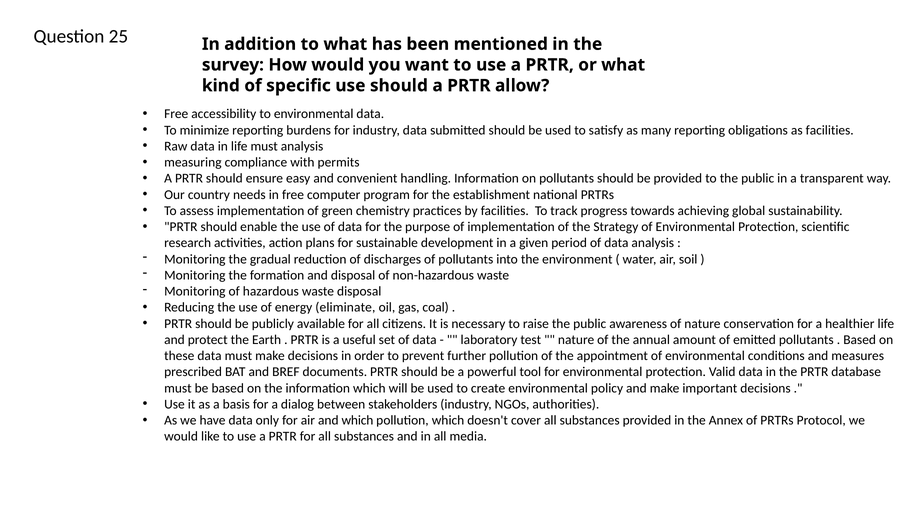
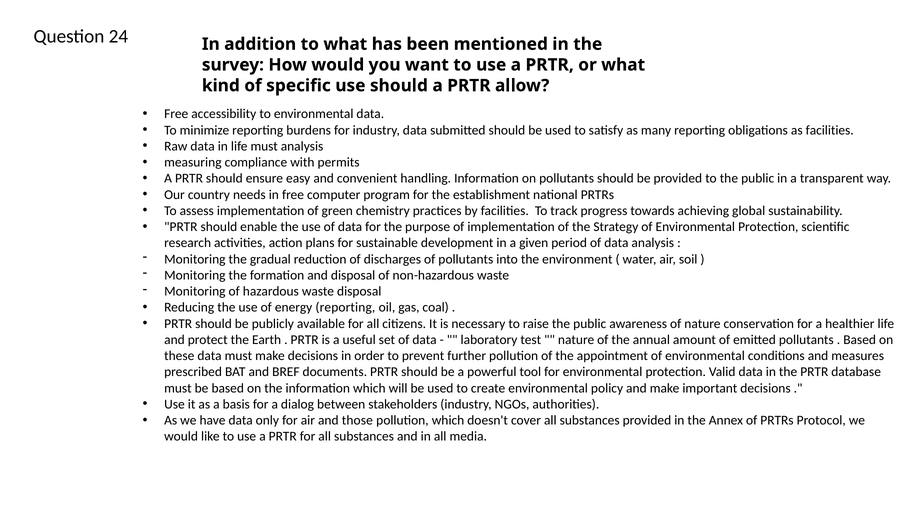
25: 25 -> 24
energy eliminate: eliminate -> reporting
and which: which -> those
